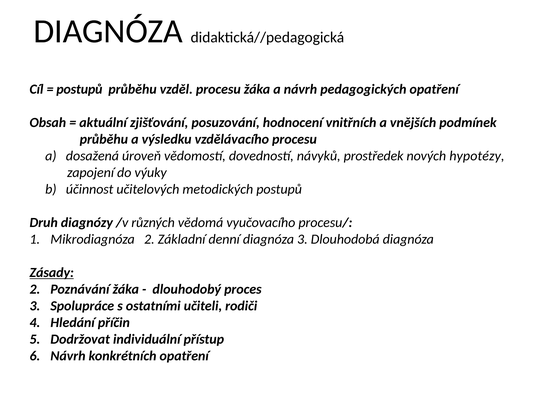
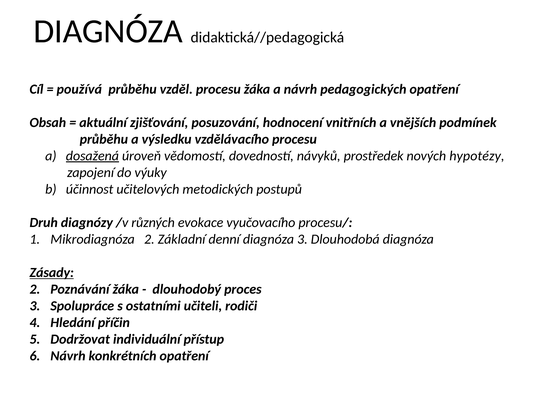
postupů at (79, 89): postupů -> používá
dosažená underline: none -> present
vědomá: vědomá -> evokace
